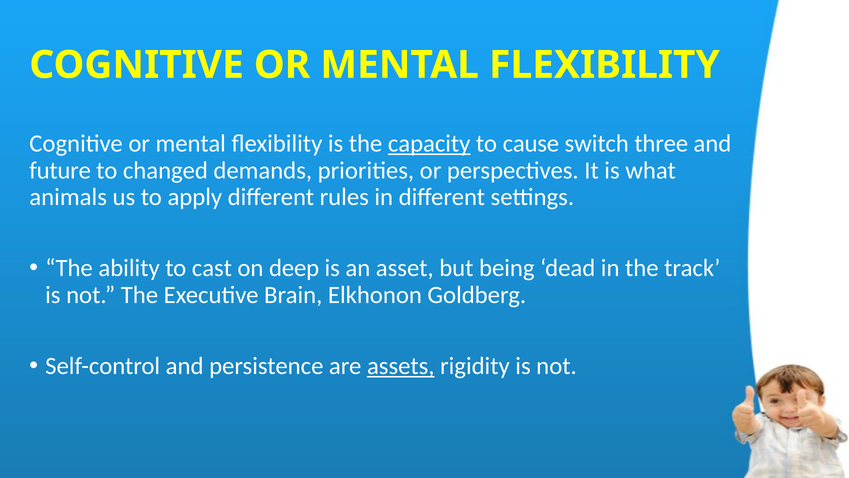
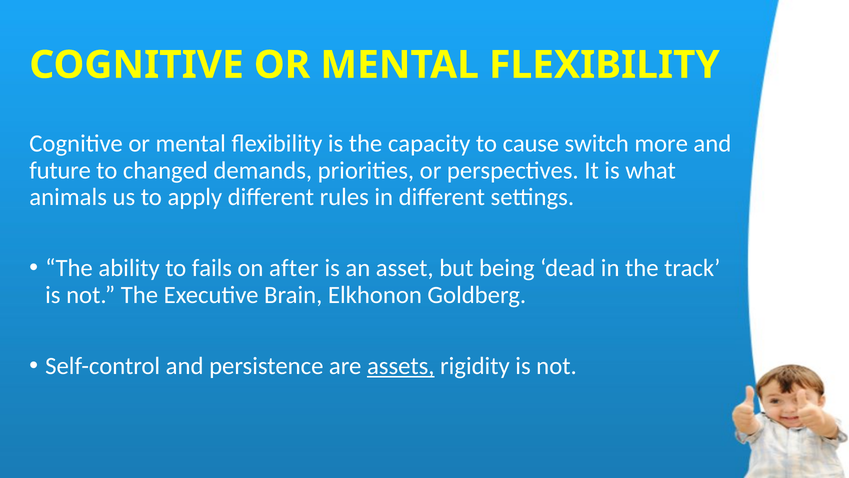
capacity underline: present -> none
three: three -> more
cast: cast -> fails
deep: deep -> after
